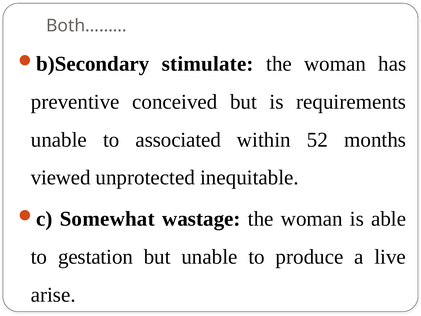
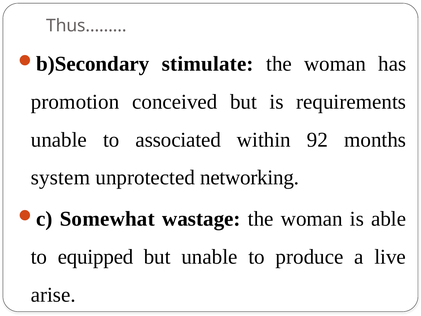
Both………: Both……… -> Thus………
preventive: preventive -> promotion
52: 52 -> 92
viewed: viewed -> system
inequitable: inequitable -> networking
gestation: gestation -> equipped
